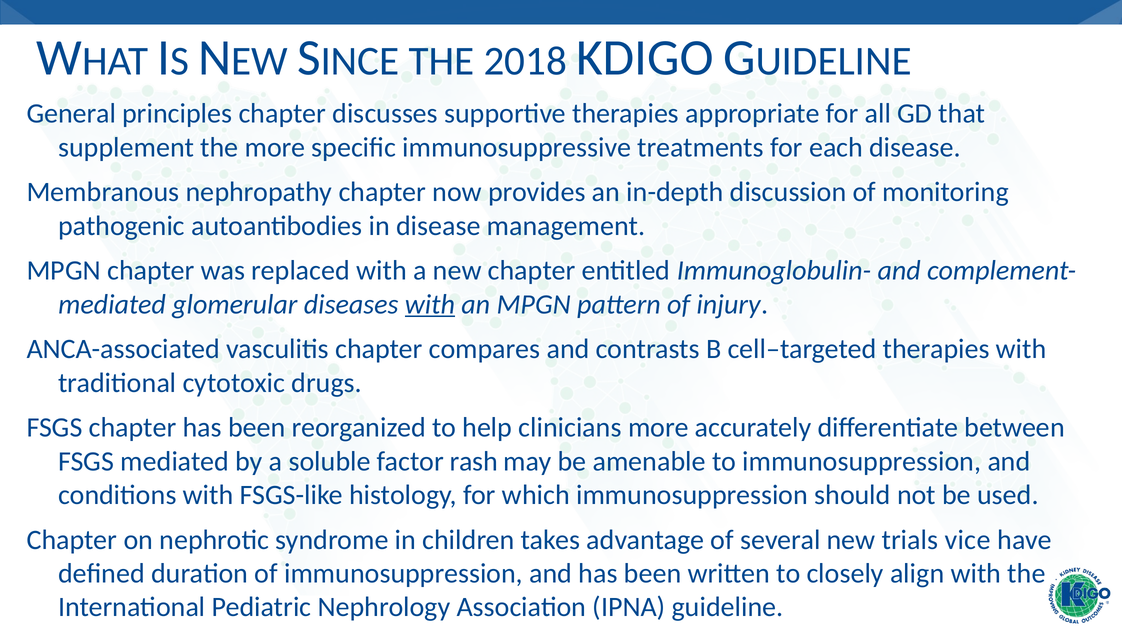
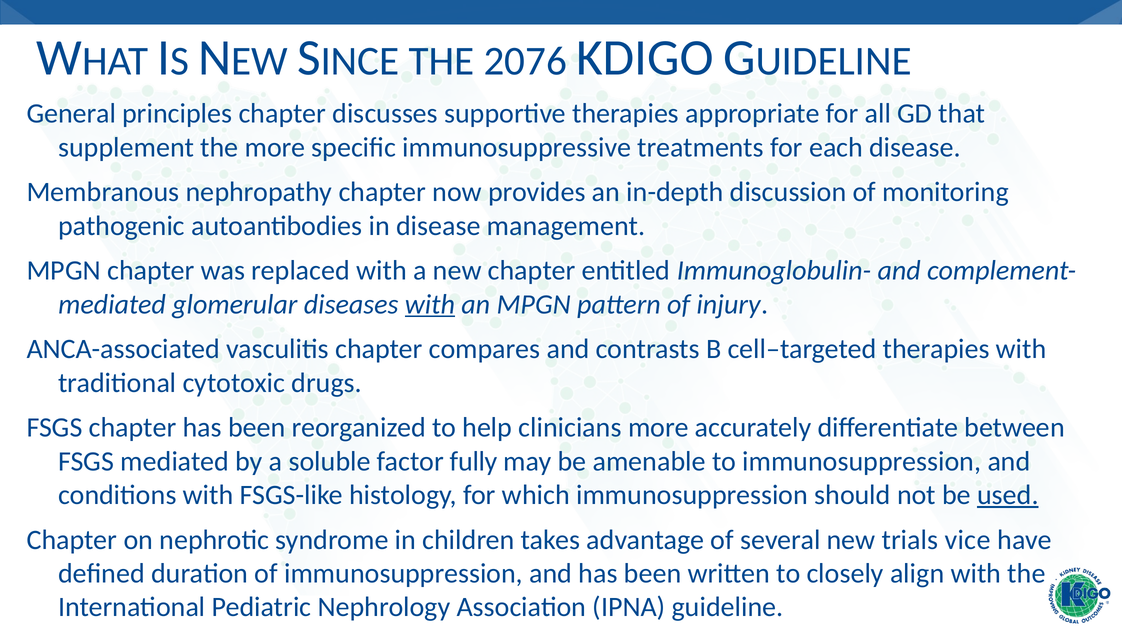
2018: 2018 -> 2076
rash: rash -> fully
used underline: none -> present
